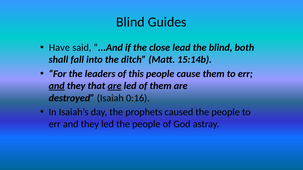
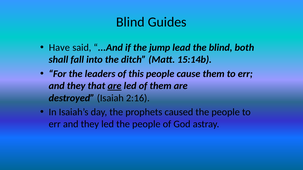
close: close -> jump
and at (57, 86) underline: present -> none
0:16: 0:16 -> 2:16
